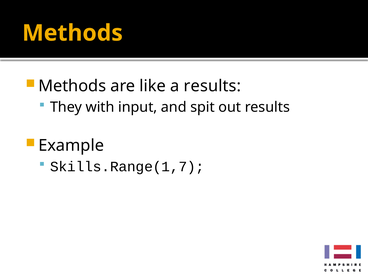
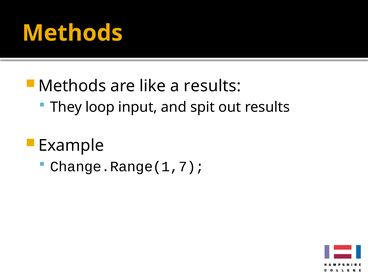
with: with -> loop
Skills.Range(1,7: Skills.Range(1,7 -> Change.Range(1,7
